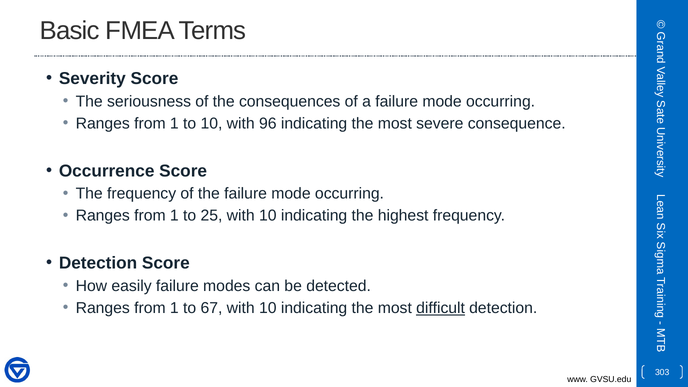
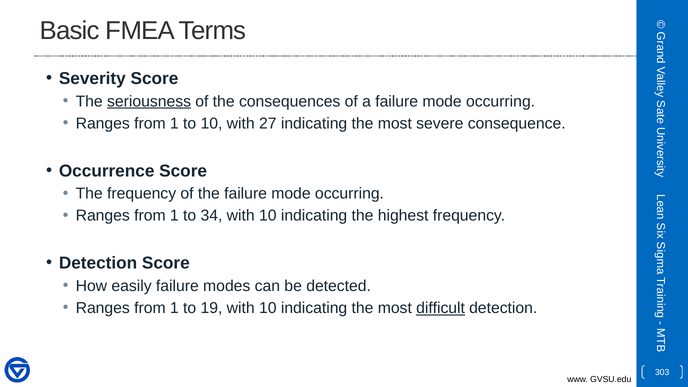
seriousness underline: none -> present
96: 96 -> 27
25: 25 -> 34
67: 67 -> 19
